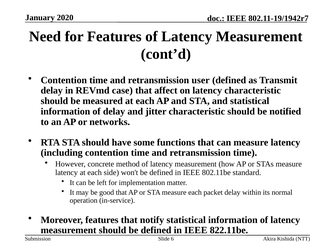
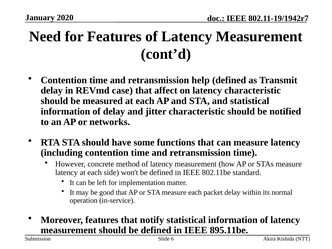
user: user -> help
822.11be: 822.11be -> 895.11be
